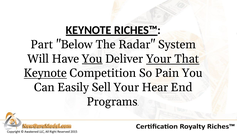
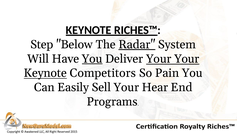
Part: Part -> Step
Radar underline: none -> present
Your That: That -> Your
Competition: Competition -> Competitors
